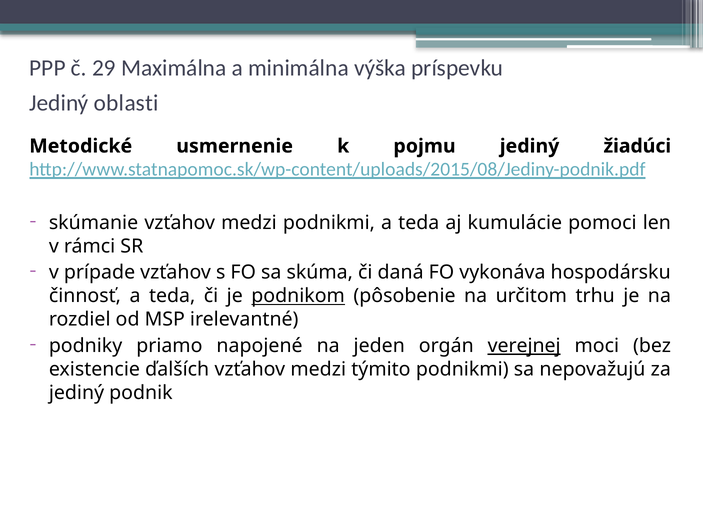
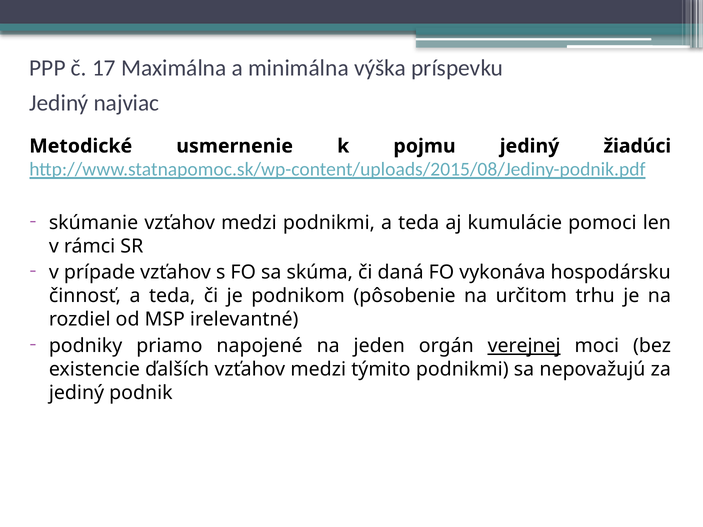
29: 29 -> 17
oblasti: oblasti -> najviac
podnikom underline: present -> none
